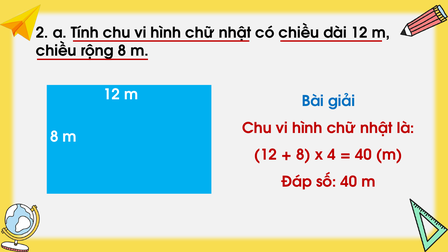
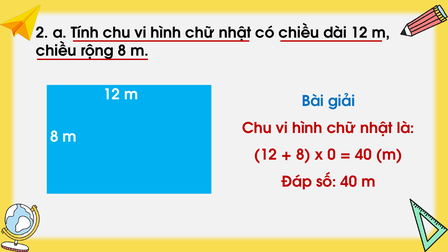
4: 4 -> 0
